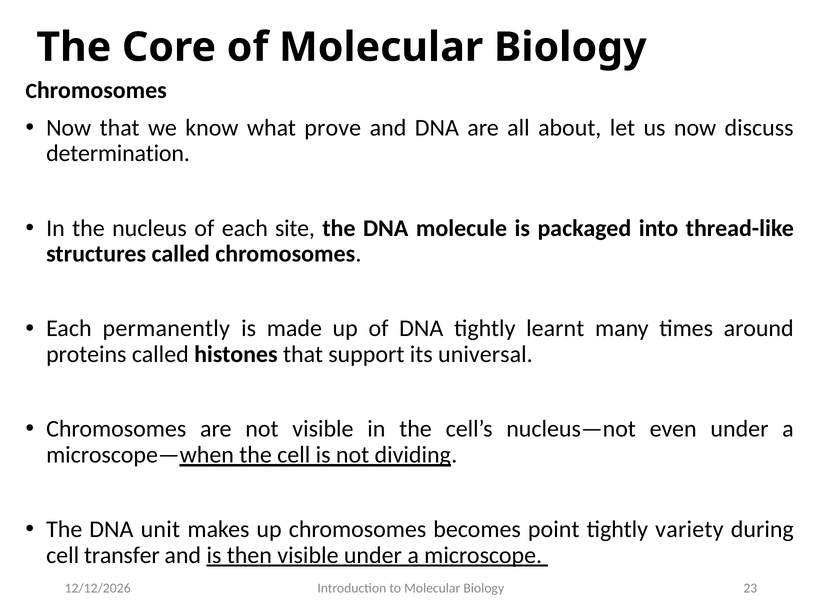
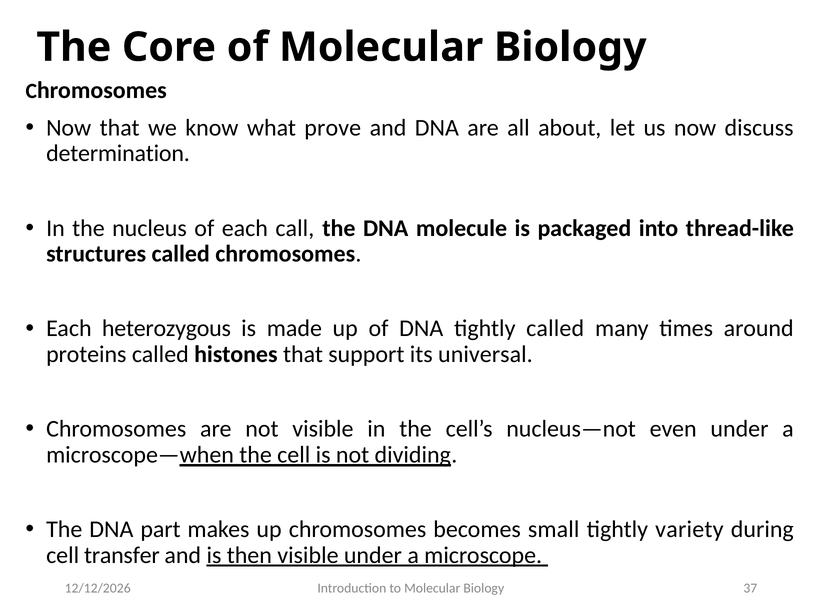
site: site -> call
permanently: permanently -> heterozygous
tightly learnt: learnt -> called
unit: unit -> part
point: point -> small
23: 23 -> 37
